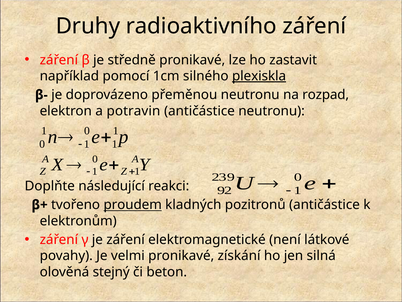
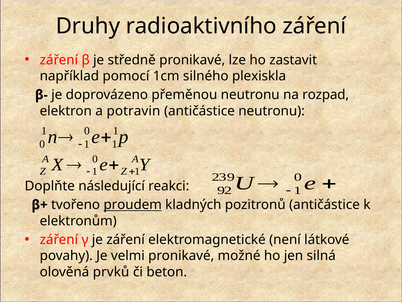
plexiskla underline: present -> none
získání: získání -> možné
stejný: stejný -> prvků
